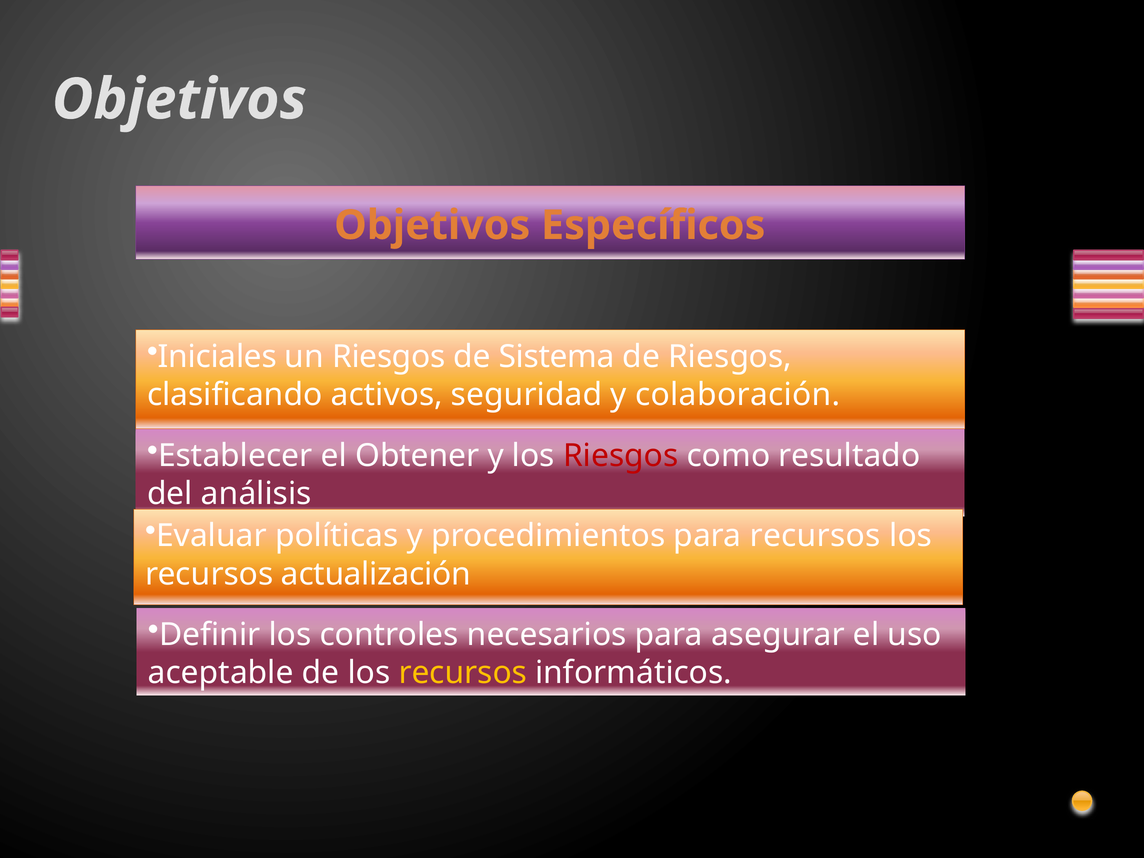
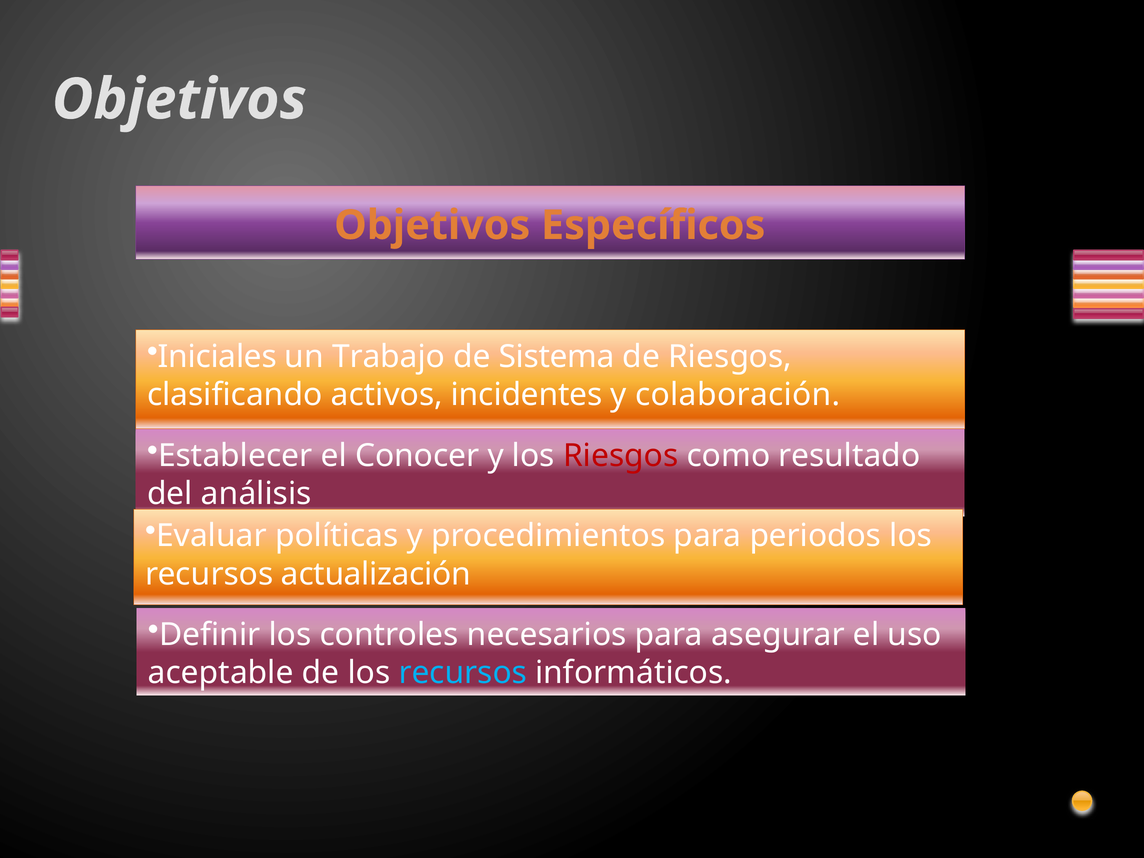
un Riesgos: Riesgos -> Trabajo
seguridad: seguridad -> incidentes
Obtener: Obtener -> Conocer
para recursos: recursos -> periodos
recursos at (463, 673) colour: yellow -> light blue
